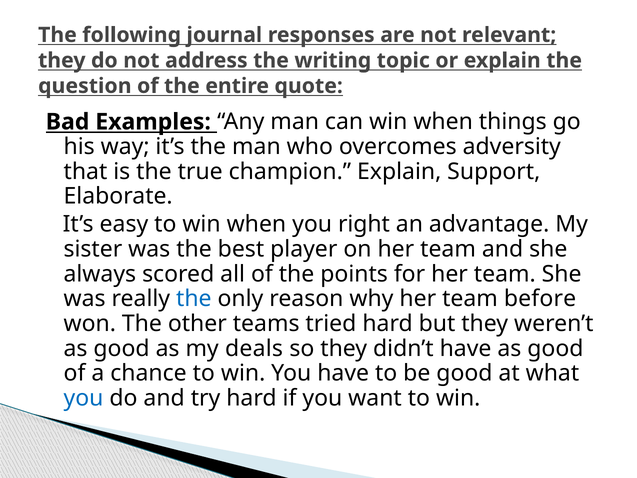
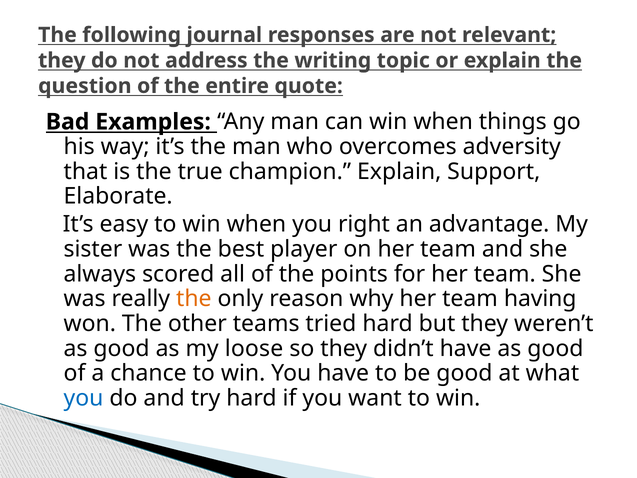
the at (194, 299) colour: blue -> orange
before: before -> having
deals: deals -> loose
